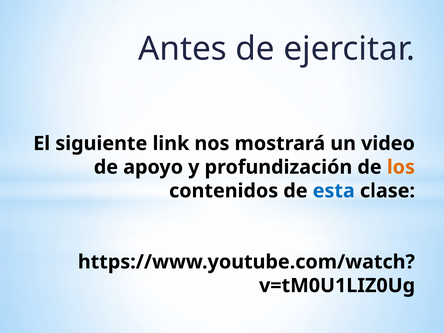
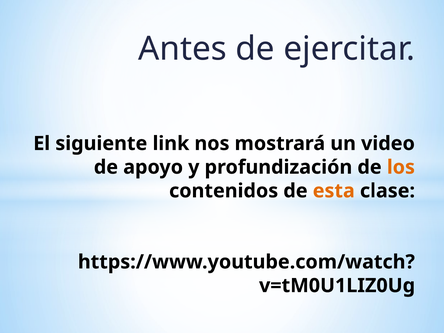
esta colour: blue -> orange
